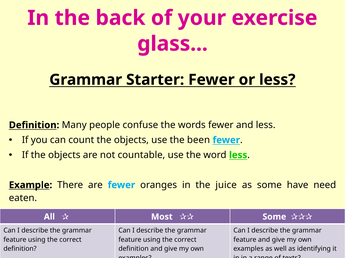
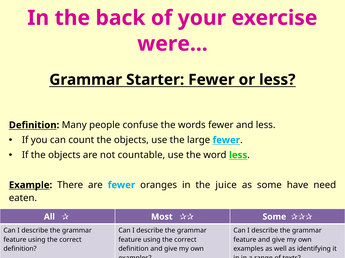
glass at (173, 44): glass -> were
been: been -> large
